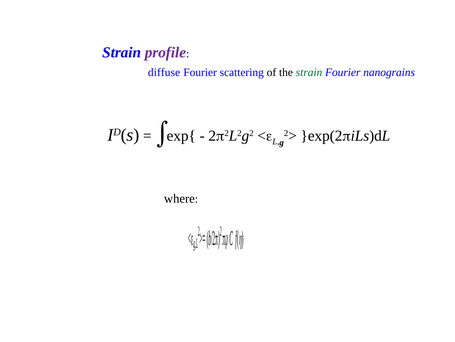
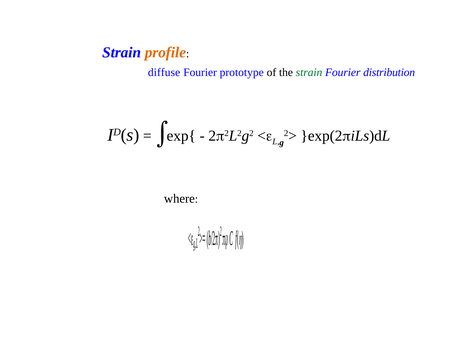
profile colour: purple -> orange
scattering: scattering -> prototype
nanograins: nanograins -> distribution
